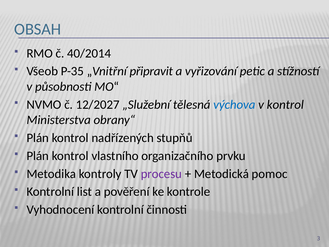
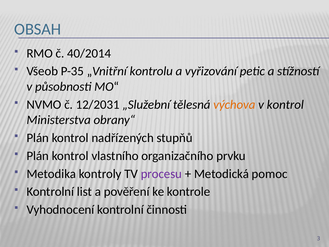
připravit: připravit -> kontrolu
12/2027: 12/2027 -> 12/2031
výchova colour: blue -> orange
